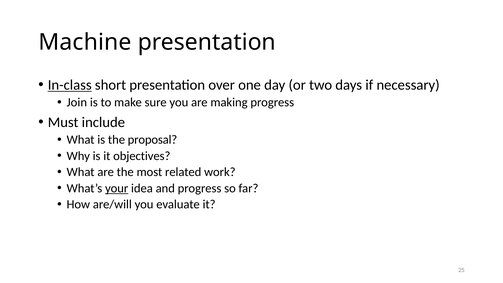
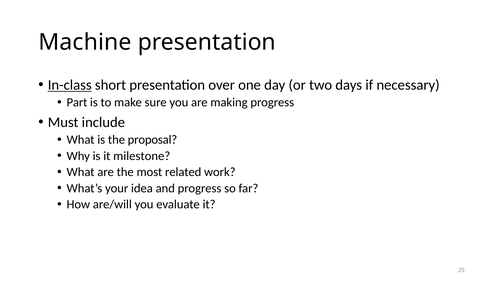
Join: Join -> Part
objectives: objectives -> milestone
your underline: present -> none
